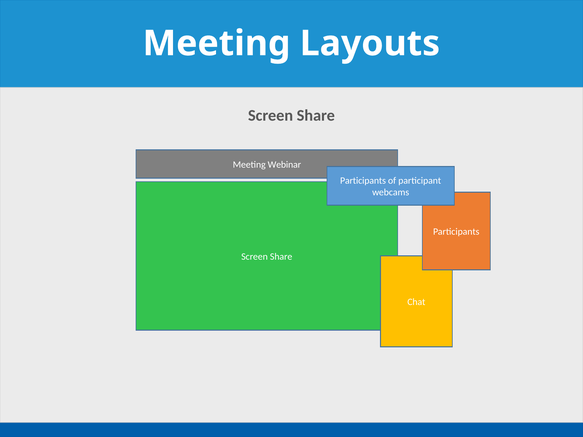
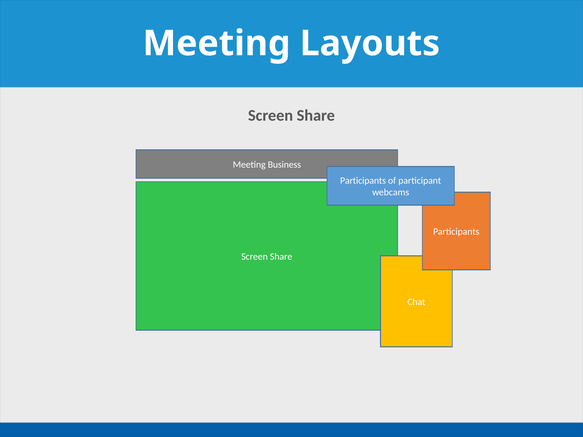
Webinar: Webinar -> Business
